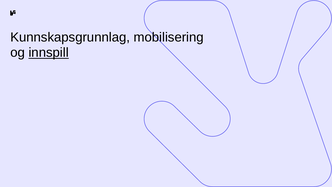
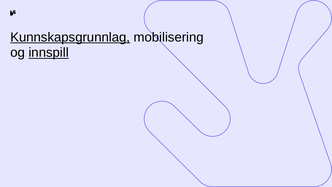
Kunnskapsgrunnlag underline: none -> present
